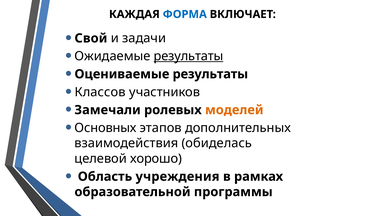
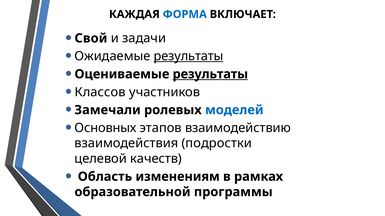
результаты at (210, 74) underline: none -> present
моделей colour: orange -> blue
дополнительных: дополнительных -> взаимодействию
обиделась: обиделась -> подростки
хорошо: хорошо -> качеств
учреждения: учреждения -> изменениям
